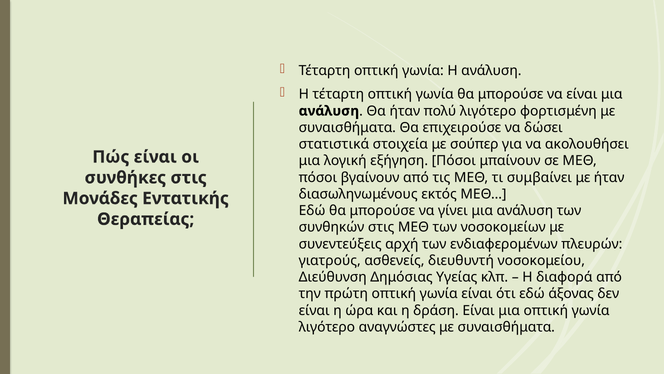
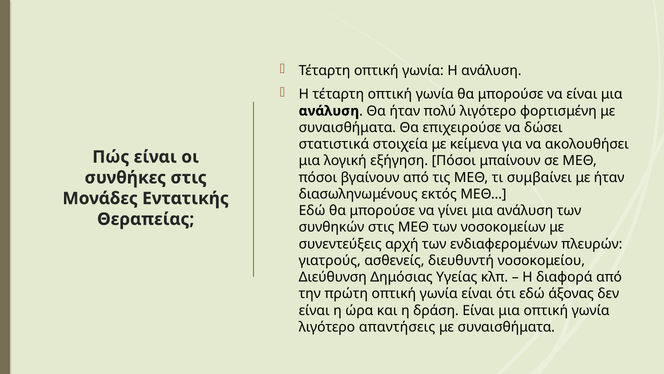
σούπερ: σούπερ -> κείμενα
αναγνώστες: αναγνώστες -> απαντήσεις
